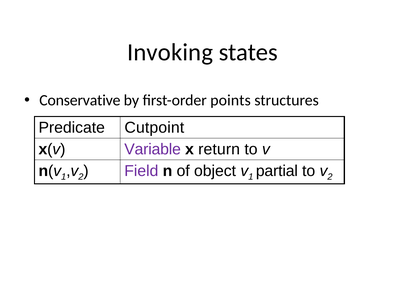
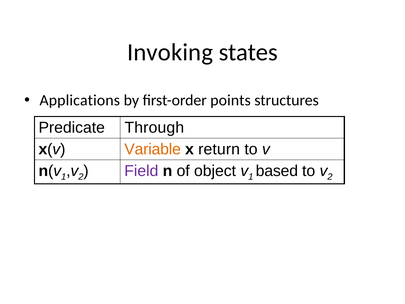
Conservative: Conservative -> Applications
Cutpoint: Cutpoint -> Through
Variable colour: purple -> orange
partial: partial -> based
